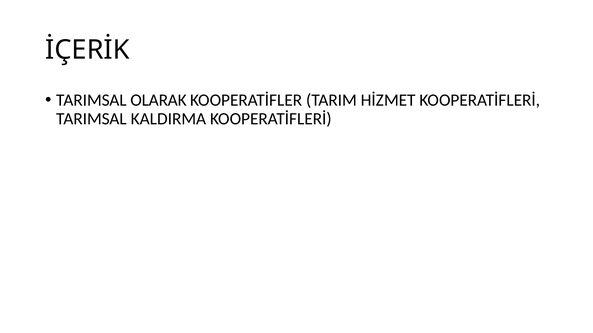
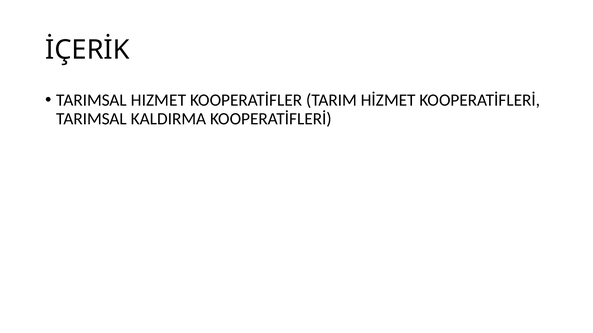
OLARAK: OLARAK -> HIZMET
